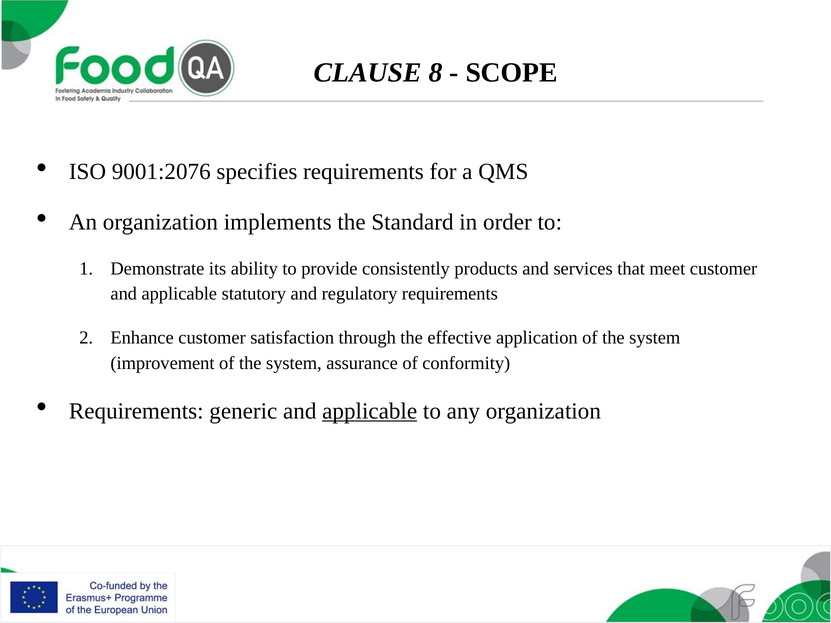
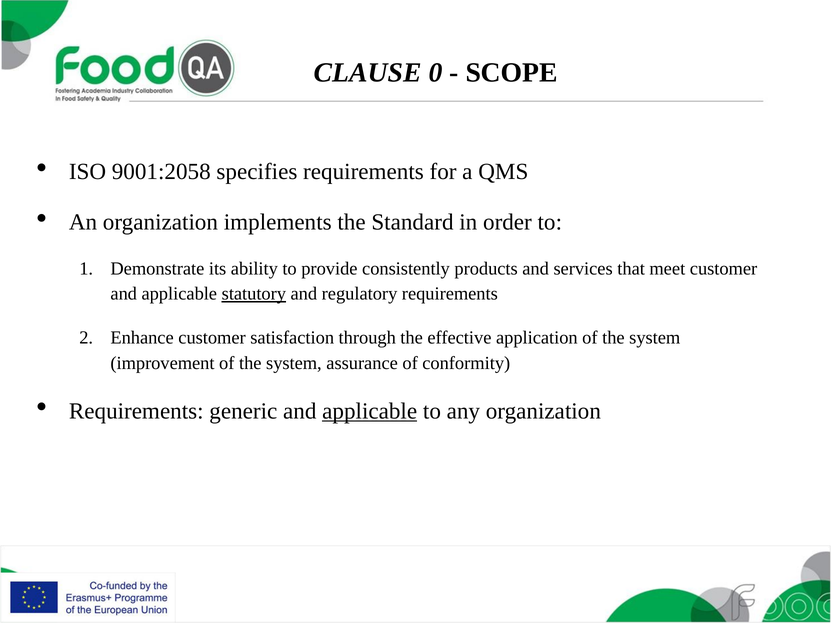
8: 8 -> 0
9001:2076: 9001:2076 -> 9001:2058
statutory underline: none -> present
